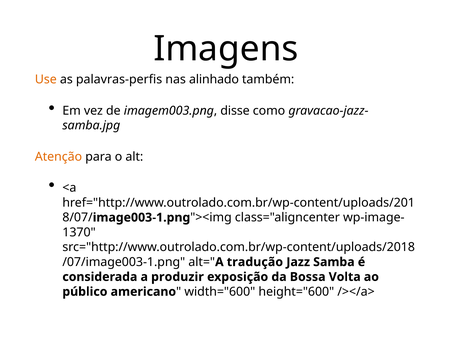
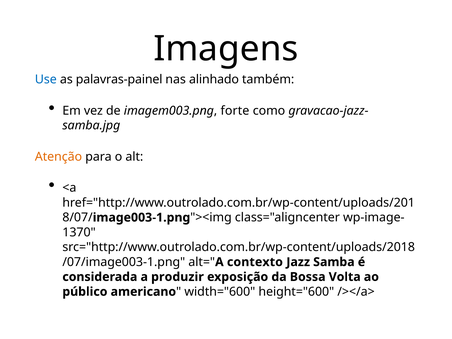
Use colour: orange -> blue
palavras-perfis: palavras-perfis -> palavras-painel
disse: disse -> forte
tradução: tradução -> contexto
